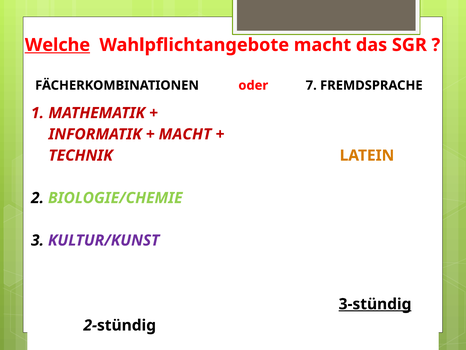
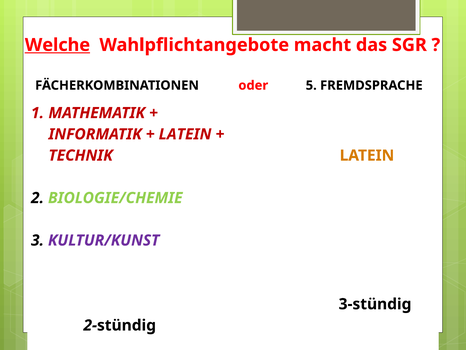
7: 7 -> 5
MACHT at (185, 134): MACHT -> LATEIN
3-stündig underline: present -> none
